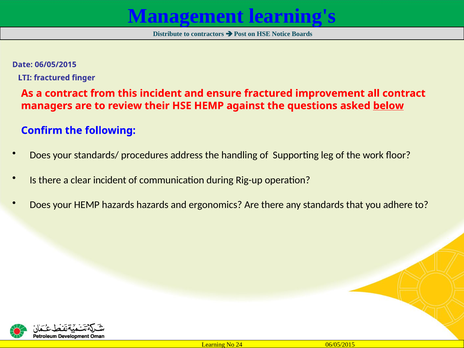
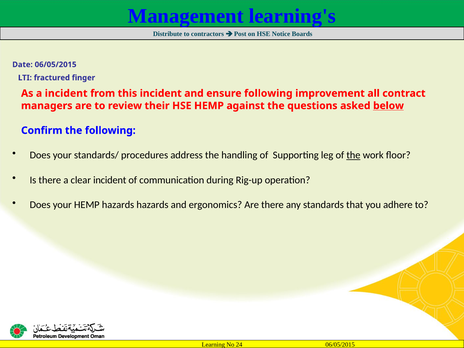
a contract: contract -> incident
ensure fractured: fractured -> following
the at (353, 155) underline: none -> present
